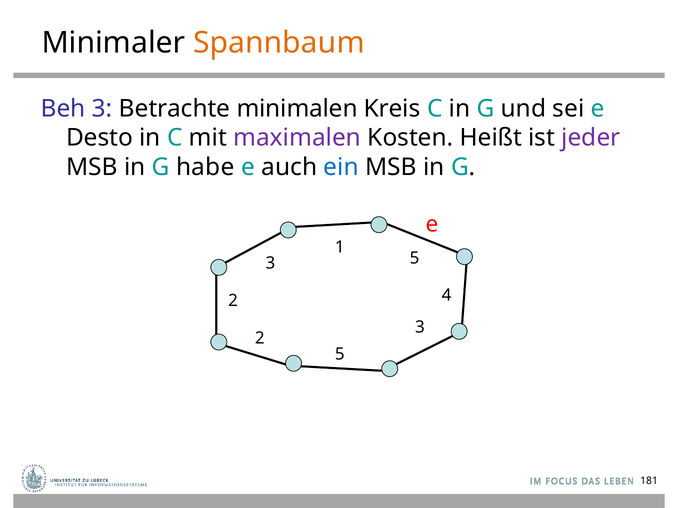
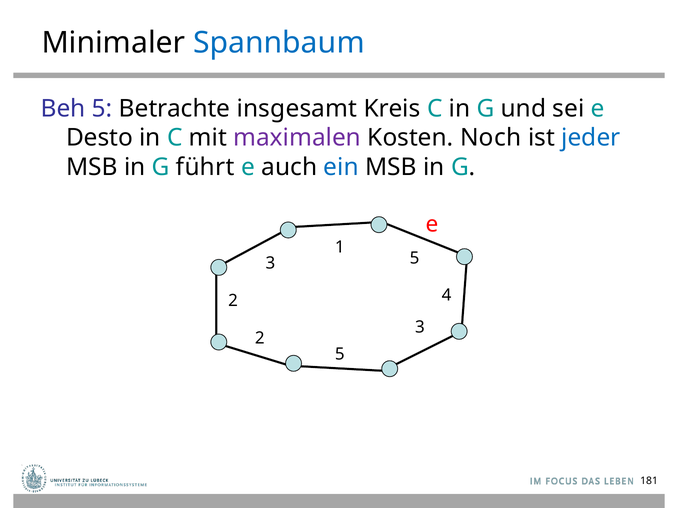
Spannbaum colour: orange -> blue
Beh 3: 3 -> 5
minimalen: minimalen -> insgesamt
Heißt: Heißt -> Noch
jeder colour: purple -> blue
habe: habe -> führt
